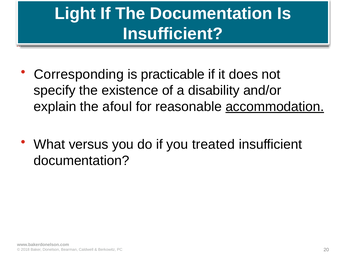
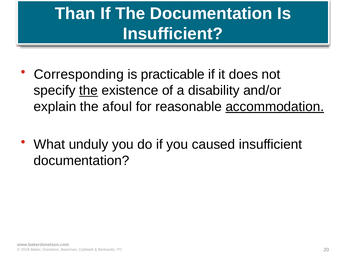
Light: Light -> Than
the at (89, 90) underline: none -> present
versus: versus -> unduly
treated: treated -> caused
